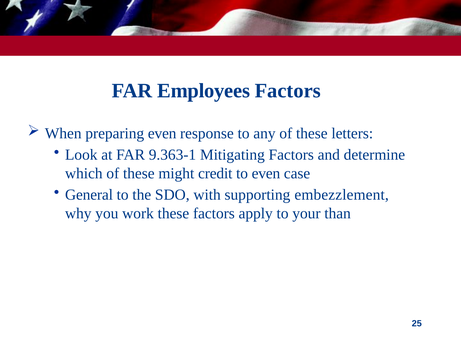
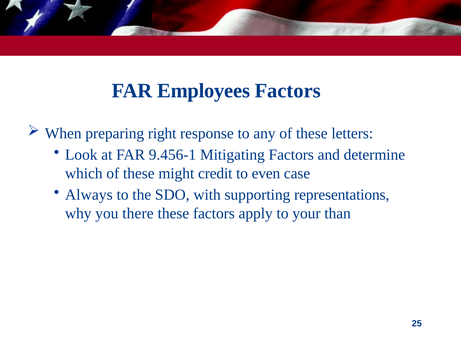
preparing even: even -> right
9.363-1: 9.363-1 -> 9.456-1
General: General -> Always
embezzlement: embezzlement -> representations
work: work -> there
